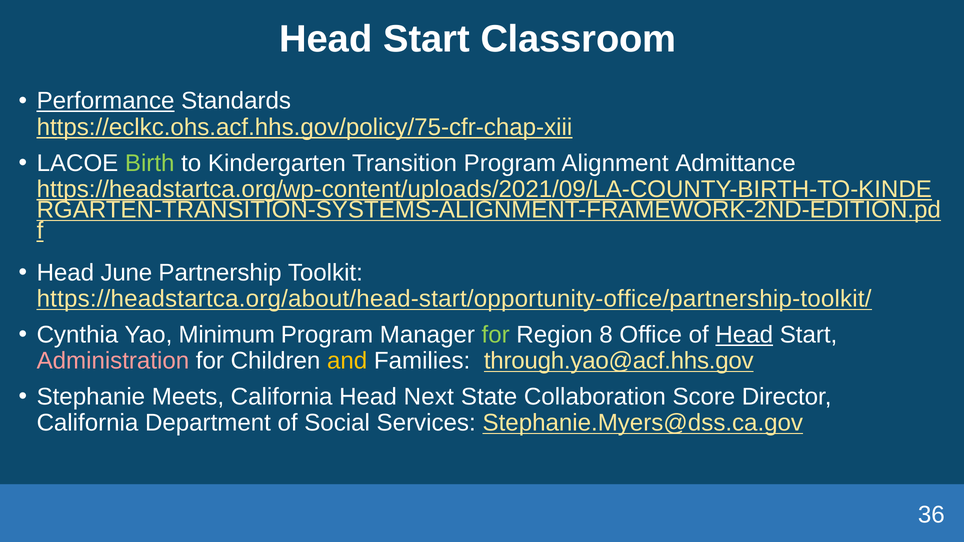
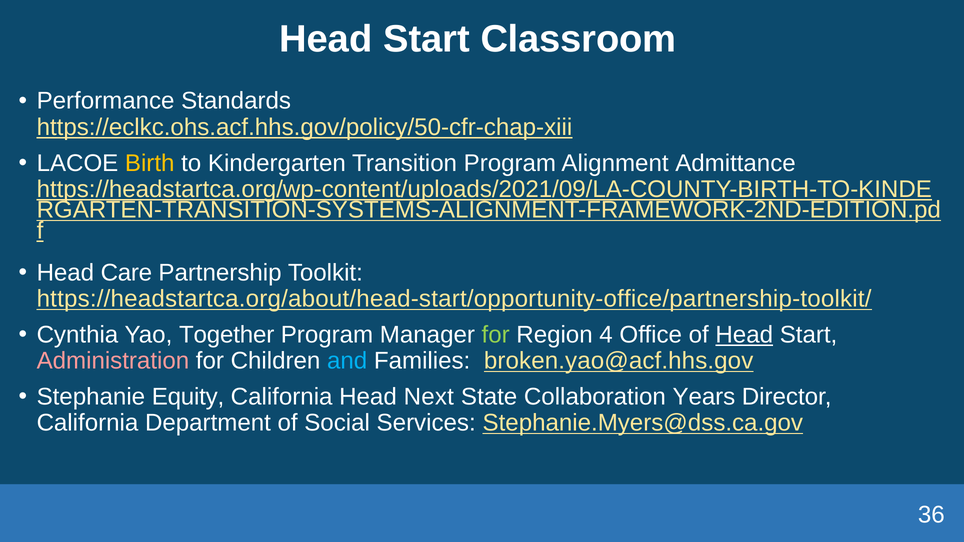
Performance underline: present -> none
https://eclkc.ohs.acf.hhs.gov/policy/75-cfr-chap-xiii: https://eclkc.ohs.acf.hhs.gov/policy/75-cfr-chap-xiii -> https://eclkc.ohs.acf.hhs.gov/policy/50-cfr-chap-xiii
Birth colour: light green -> yellow
June: June -> Care
Minimum: Minimum -> Together
8: 8 -> 4
and colour: yellow -> light blue
through.yao@acf.hhs.gov: through.yao@acf.hhs.gov -> broken.yao@acf.hhs.gov
Meets: Meets -> Equity
Score: Score -> Years
